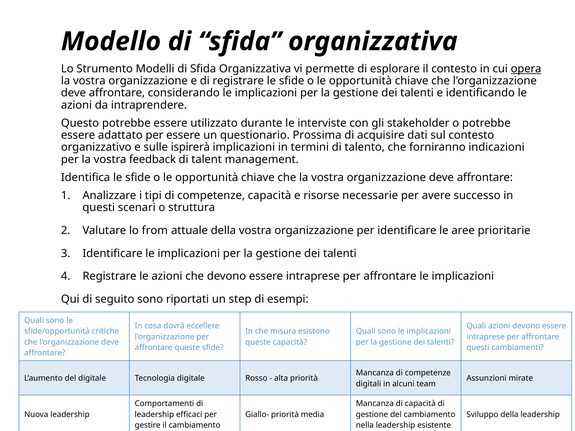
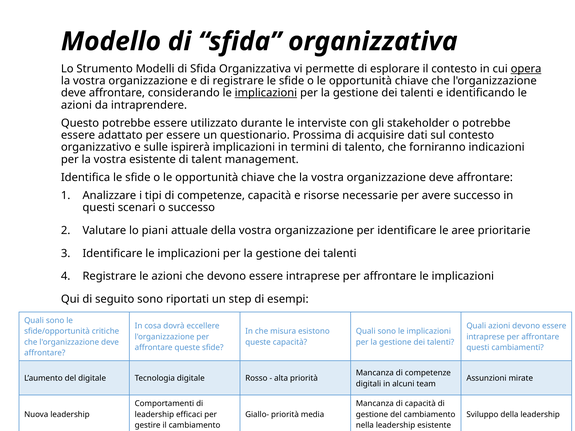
implicazioni at (266, 93) underline: none -> present
vostra feedback: feedback -> esistente
o struttura: struttura -> successo
from: from -> piani
